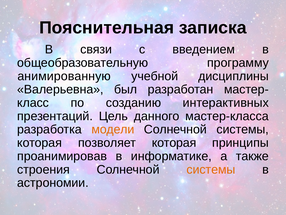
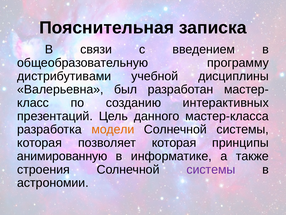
анимированную: анимированную -> дистрибутивами
проанимировав: проанимировав -> анимированную
системы at (211, 169) colour: orange -> purple
